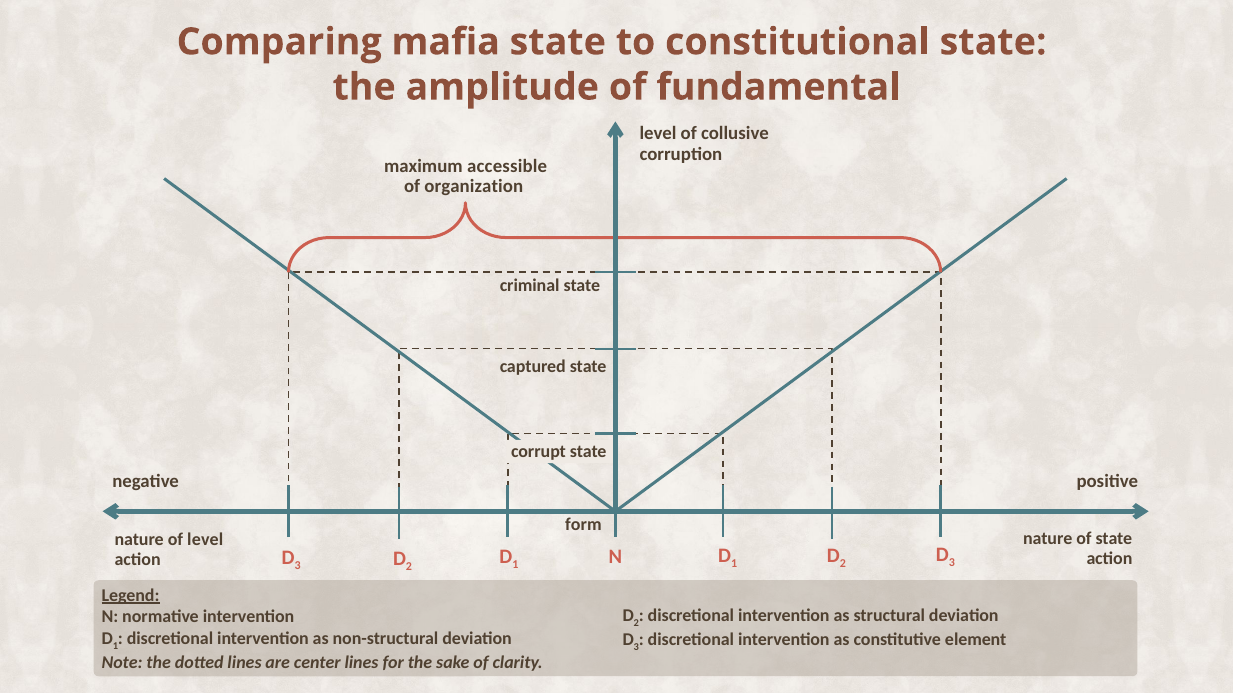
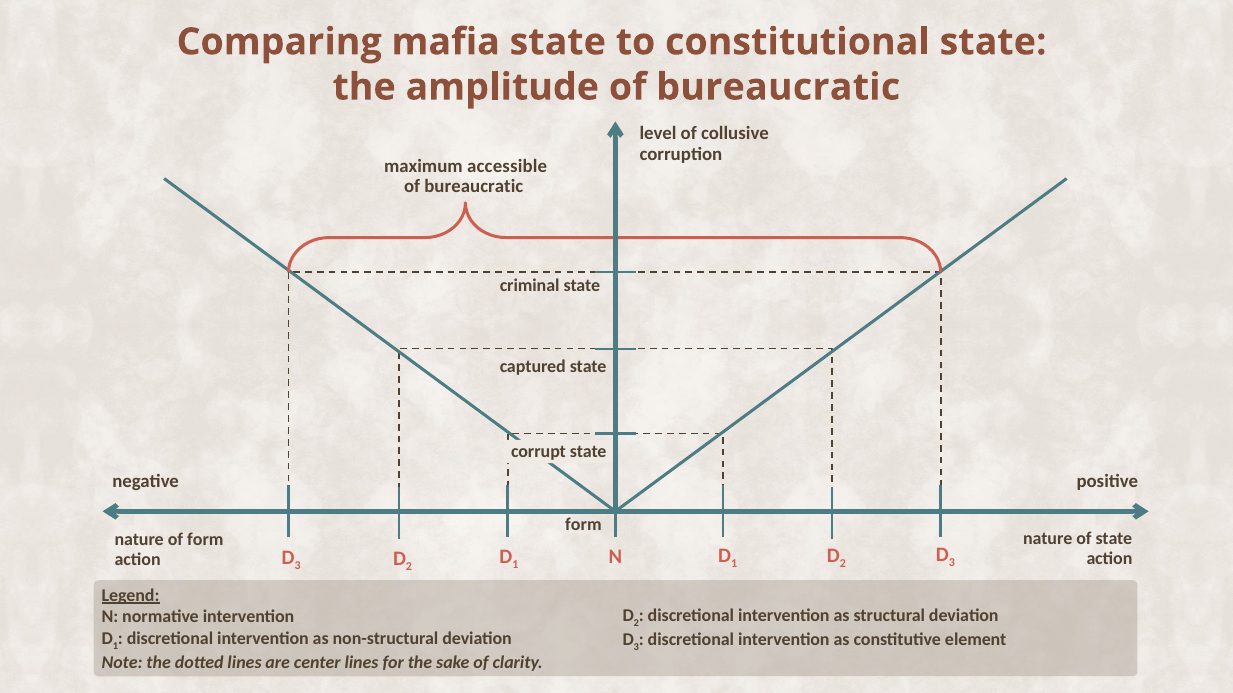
amplitude of fundamental: fundamental -> bureaucratic
organization at (474, 187): organization -> bureaucratic
of level: level -> form
